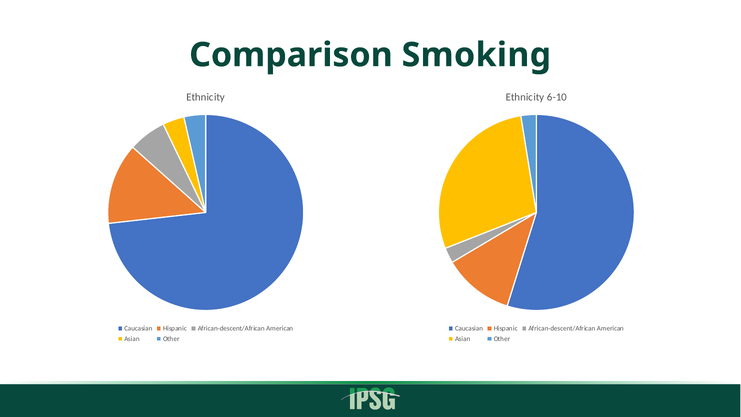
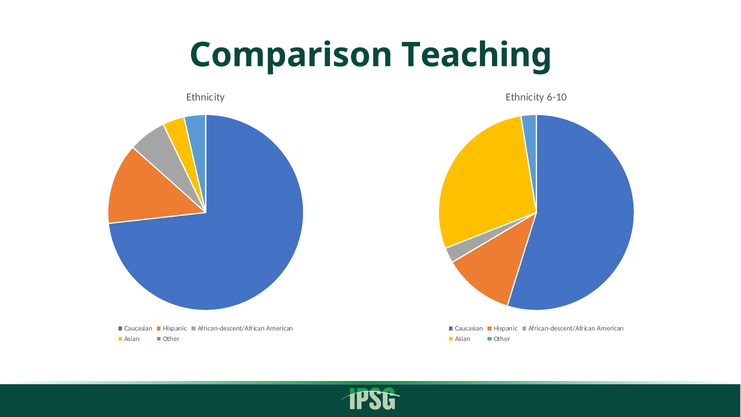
Smoking: Smoking -> Teaching
